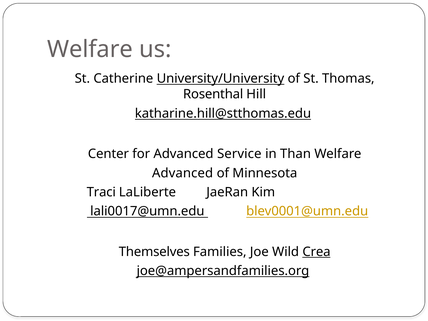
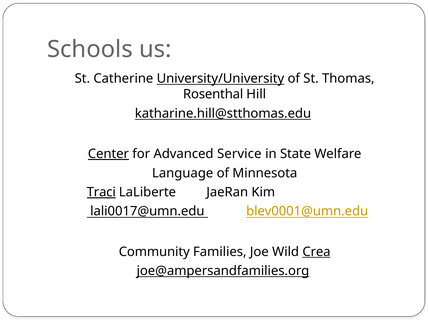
Welfare at (90, 49): Welfare -> Schools
Center underline: none -> present
Than: Than -> State
Advanced at (183, 173): Advanced -> Language
Traci underline: none -> present
Themselves: Themselves -> Community
